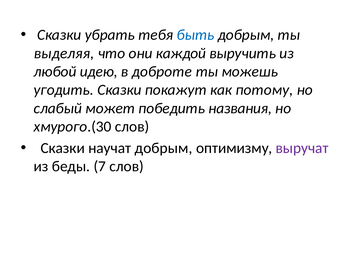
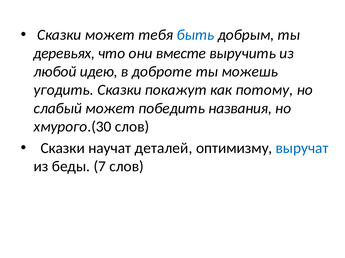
Сказки убрать: убрать -> может
выделяя: выделяя -> деревьях
каждой: каждой -> вместе
научат добрым: добрым -> деталей
выручат colour: purple -> blue
